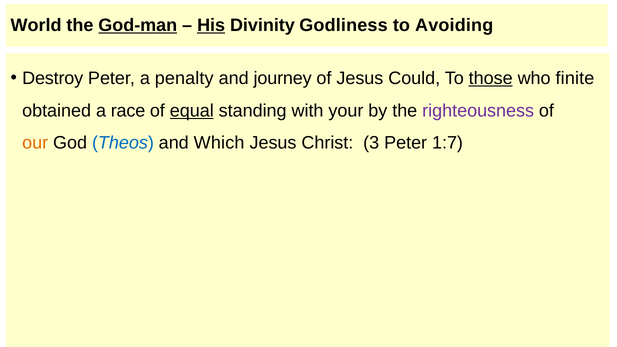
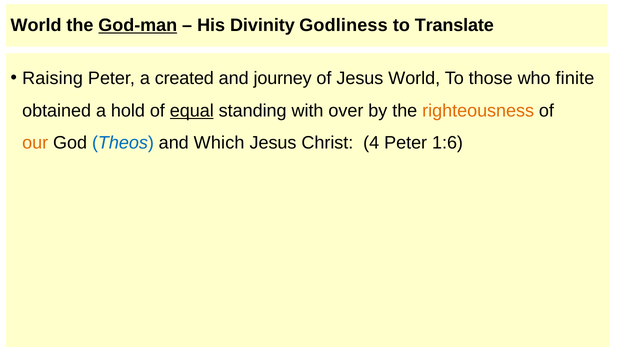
His underline: present -> none
Avoiding: Avoiding -> Translate
Destroy: Destroy -> Raising
penalty: penalty -> created
Jesus Could: Could -> World
those underline: present -> none
race: race -> hold
your: your -> over
righteousness colour: purple -> orange
3: 3 -> 4
1:7: 1:7 -> 1:6
